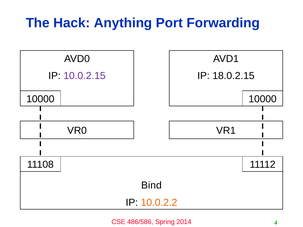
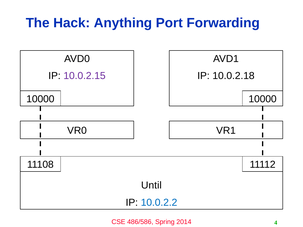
18.0.2.15: 18.0.2.15 -> 10.0.2.18
Bind: Bind -> Until
10.0.2.2 colour: orange -> blue
